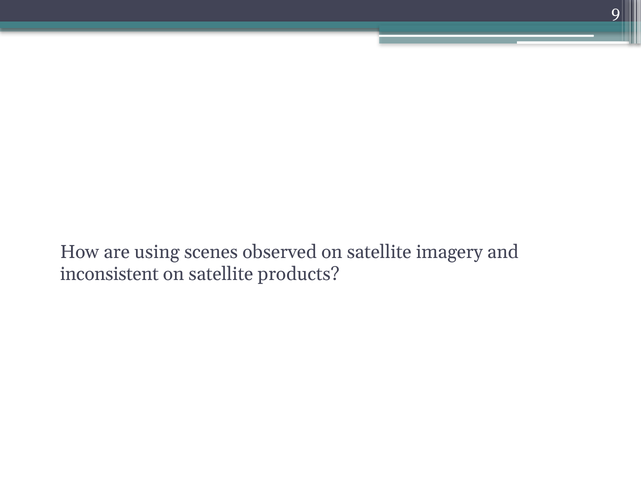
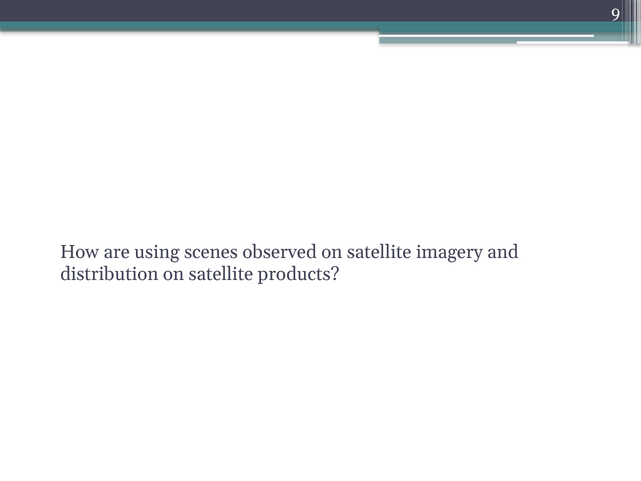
inconsistent: inconsistent -> distribution
